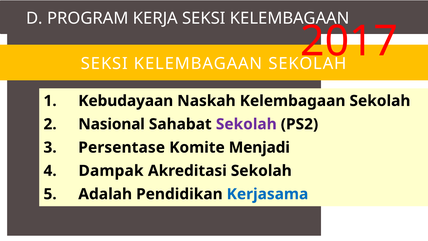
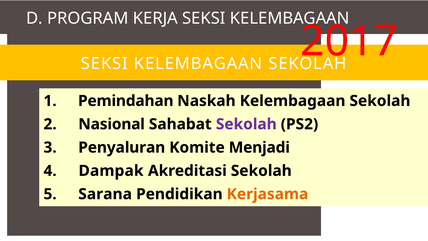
Kebudayaan: Kebudayaan -> Pemindahan
Persentase: Persentase -> Penyaluran
Adalah: Adalah -> Sarana
Kerjasama colour: blue -> orange
